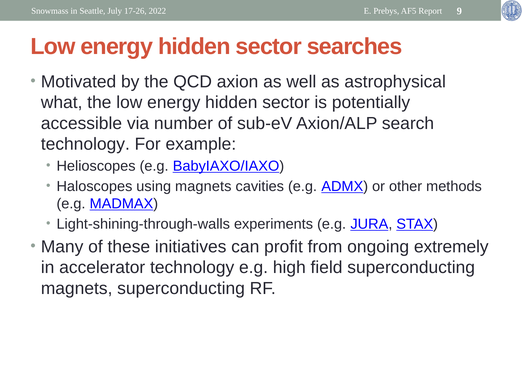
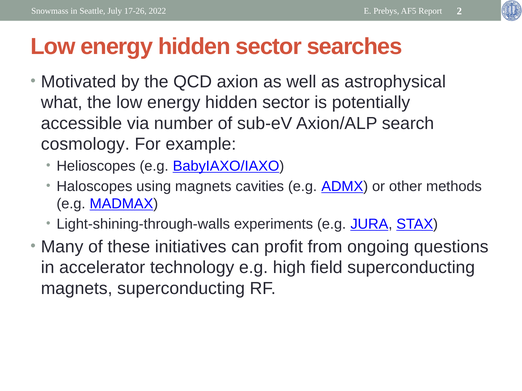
9: 9 -> 2
technology at (85, 144): technology -> cosmology
extremely: extremely -> questions
